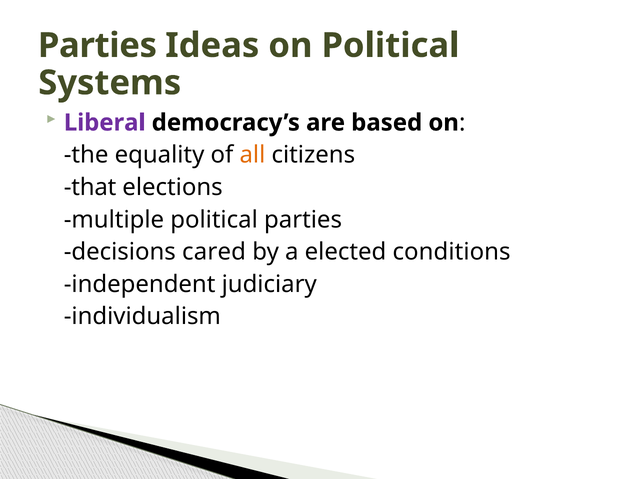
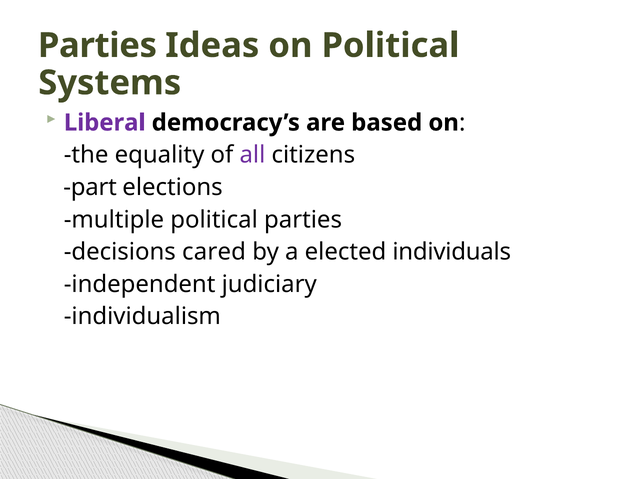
all colour: orange -> purple
that: that -> part
conditions: conditions -> individuals
